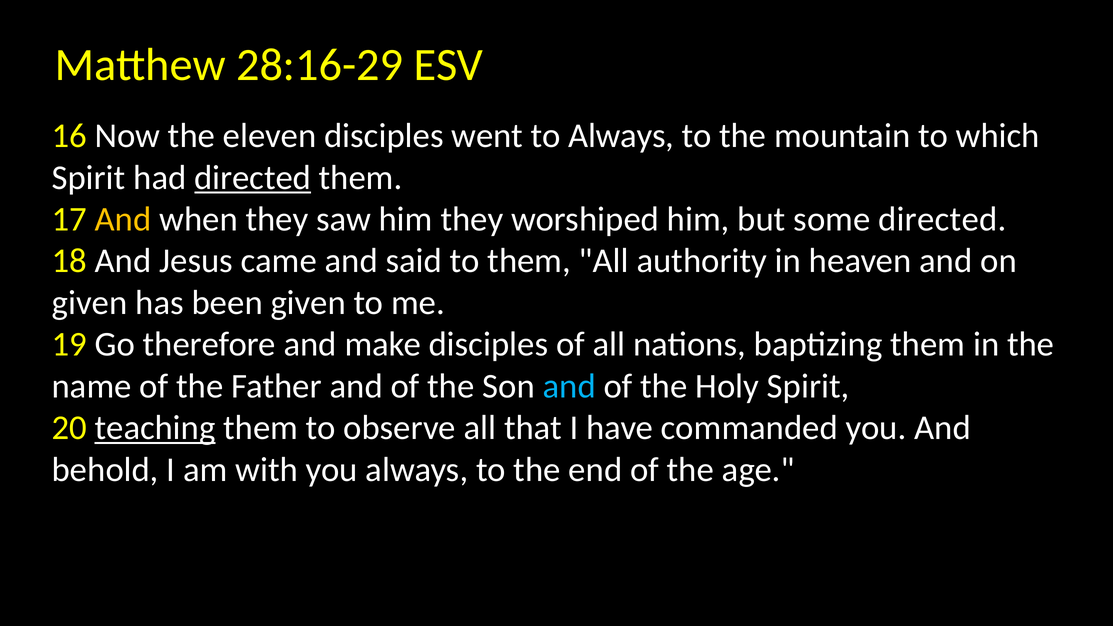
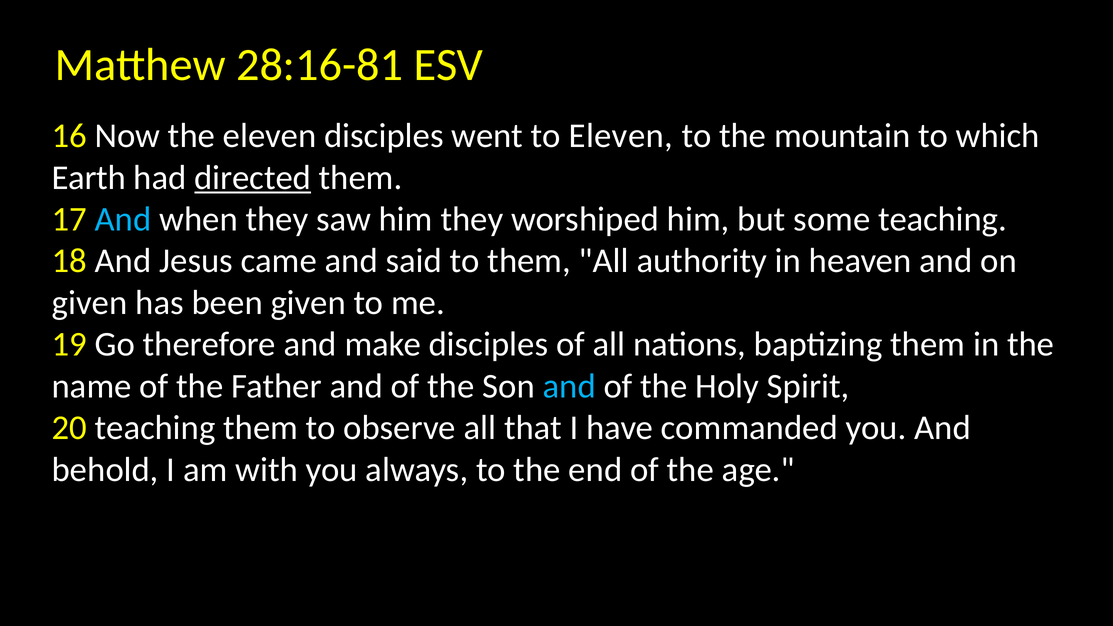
28:16-29: 28:16-29 -> 28:16-81
to Always: Always -> Eleven
Spirit at (89, 178): Spirit -> Earth
And at (123, 219) colour: yellow -> light blue
some directed: directed -> teaching
teaching at (155, 428) underline: present -> none
